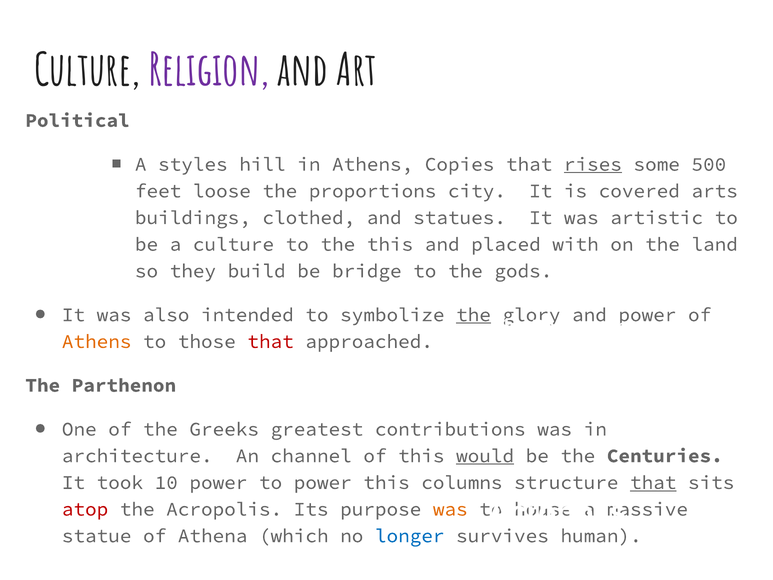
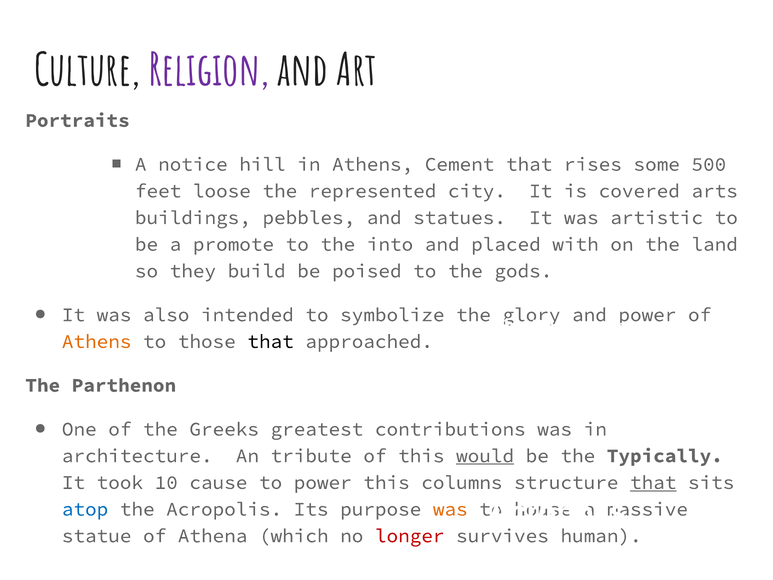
Political: Political -> Portraits
styles: styles -> notice
Copies: Copies -> Cement
rises underline: present -> none
proportions: proportions -> represented
clothed: clothed -> pebbles
a culture: culture -> promote
the this: this -> into
bridge: bridge -> poised
the at (473, 315) underline: present -> none
that at (271, 341) colour: red -> black
channel: channel -> tribute
Centuries: Centuries -> Typically
10 power: power -> cause
atop colour: red -> blue
longer colour: blue -> red
